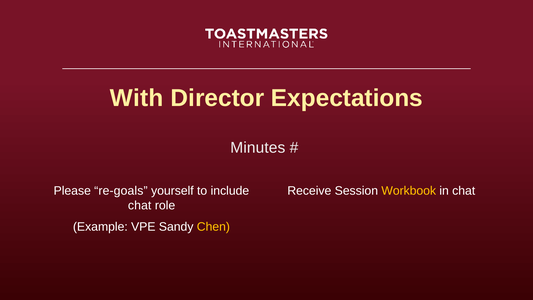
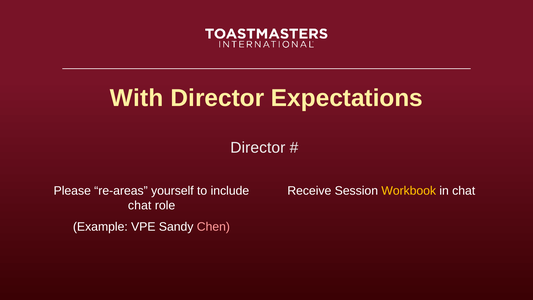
Minutes at (258, 148): Minutes -> Director
re-goals: re-goals -> re-areas
Chen colour: yellow -> pink
